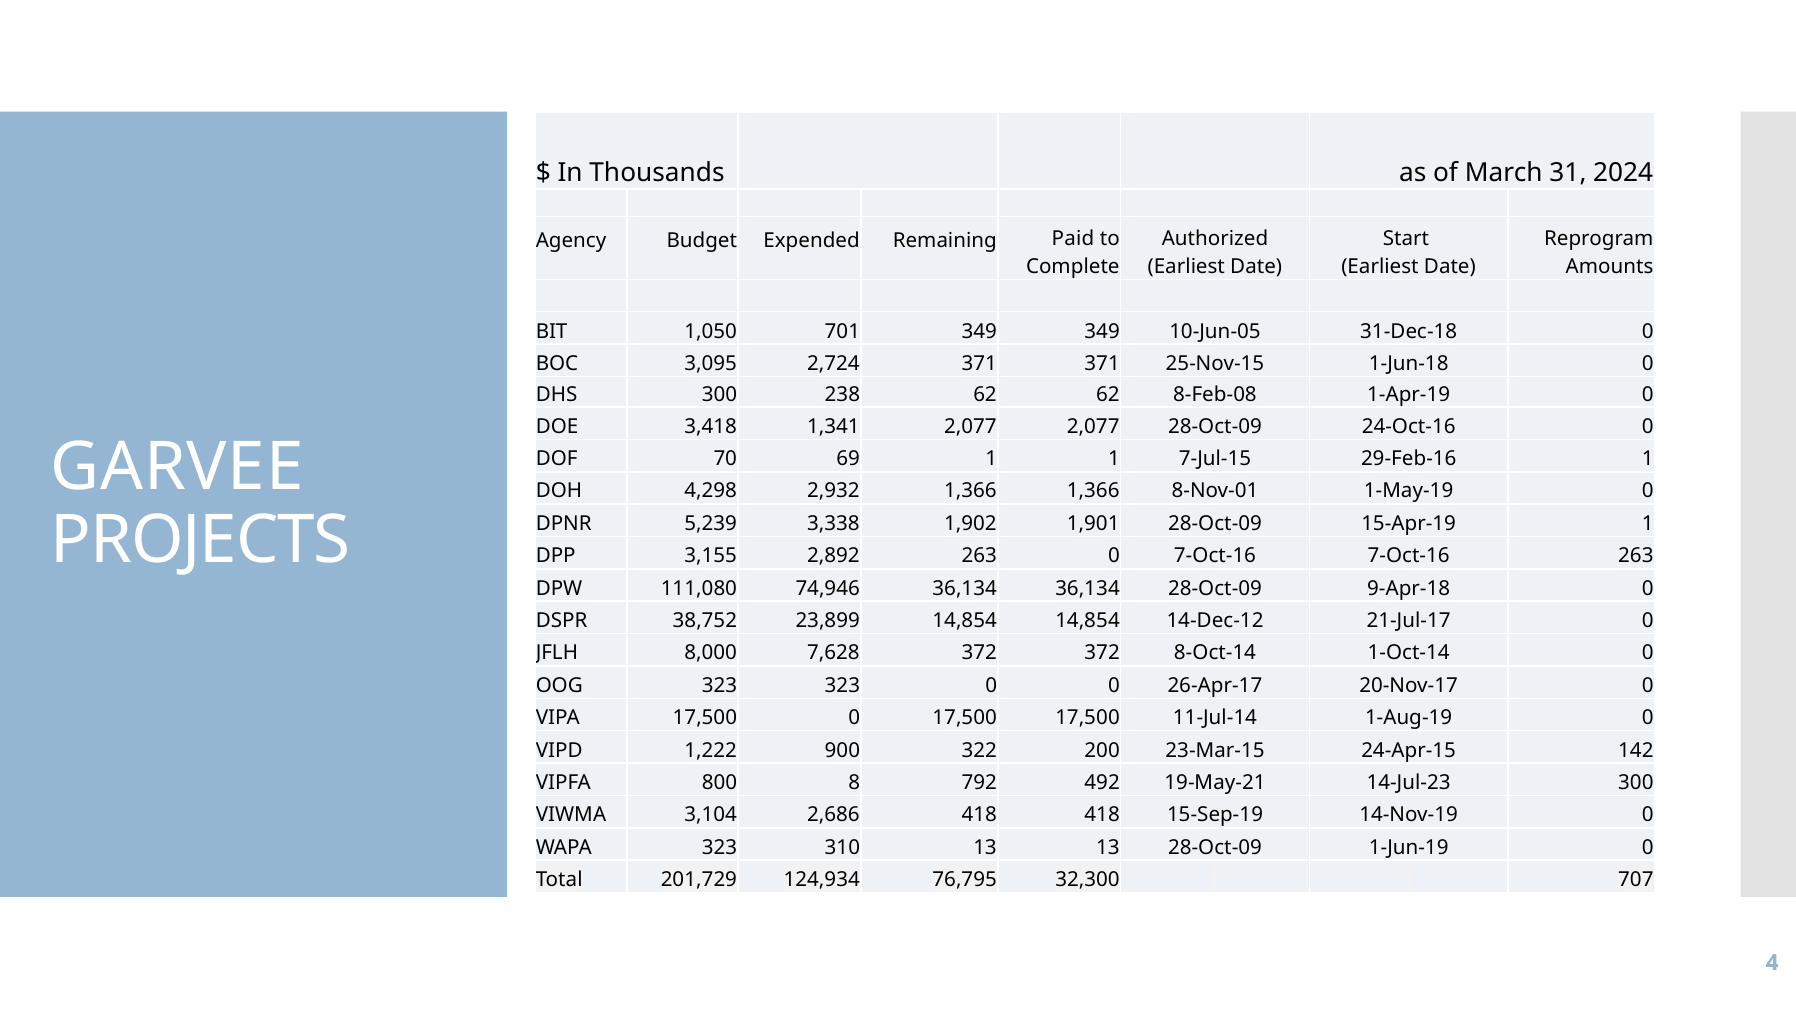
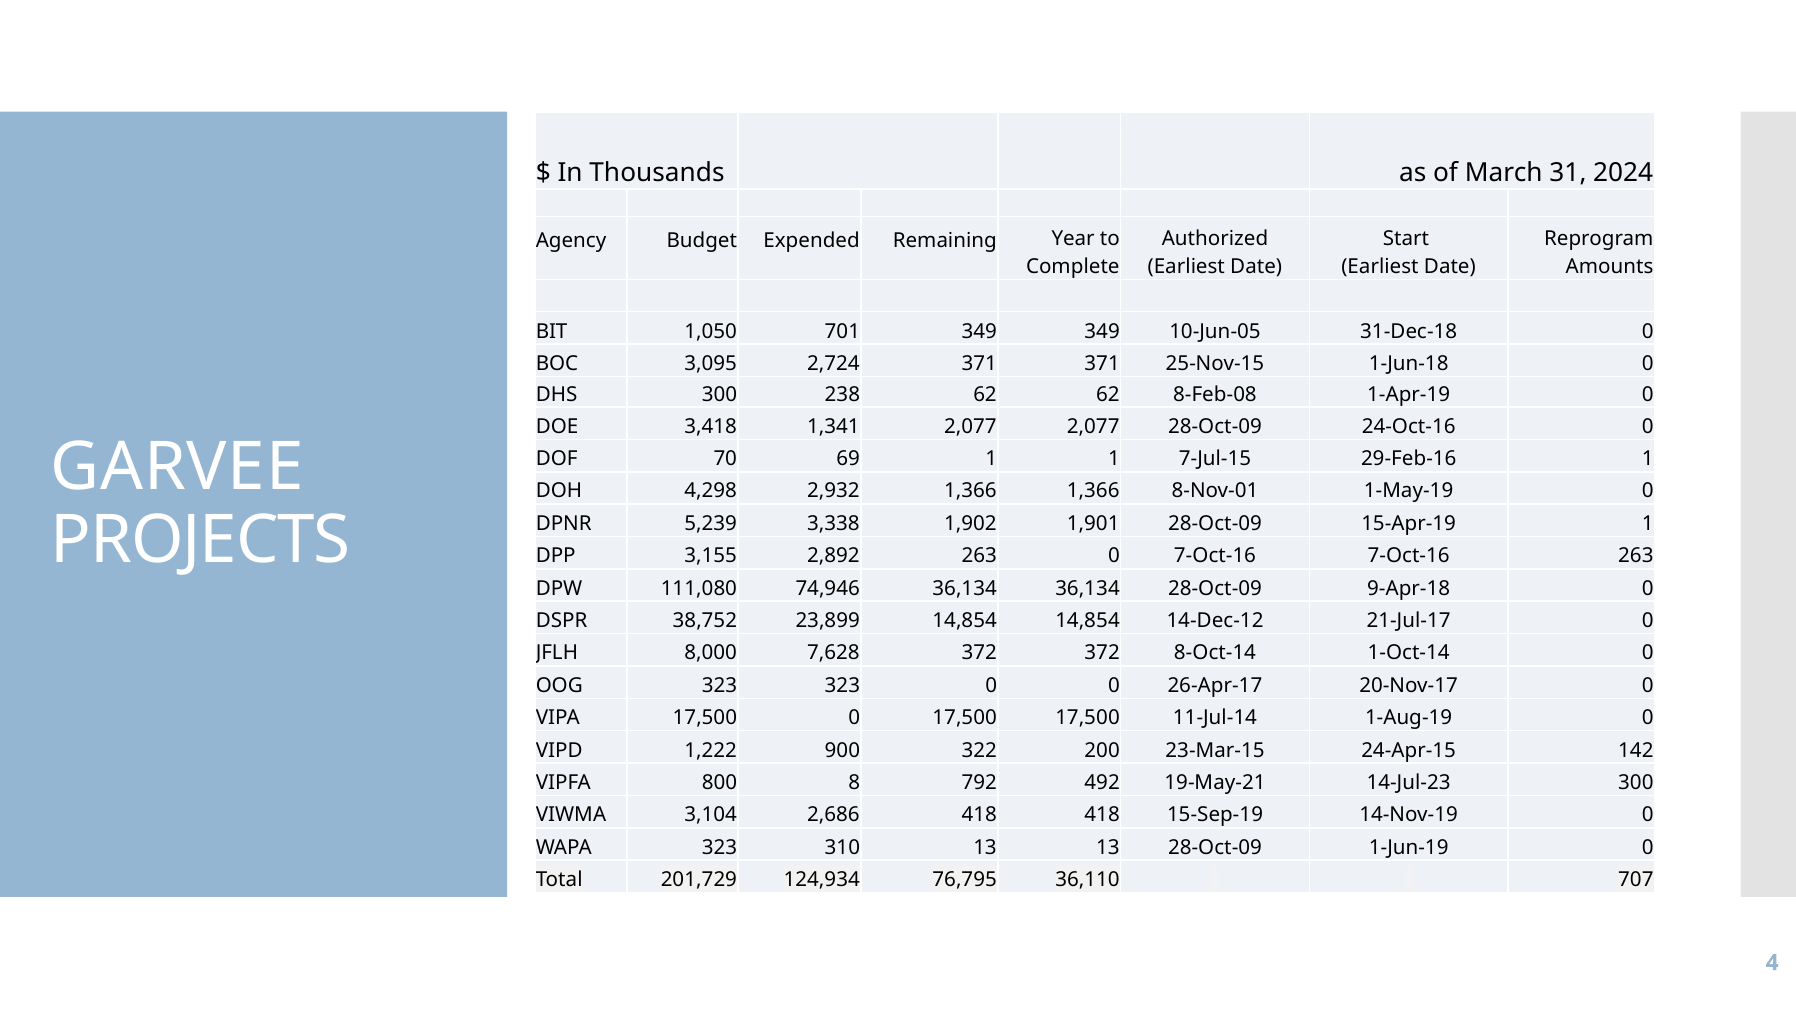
Paid: Paid -> Year
32,300: 32,300 -> 36,110
